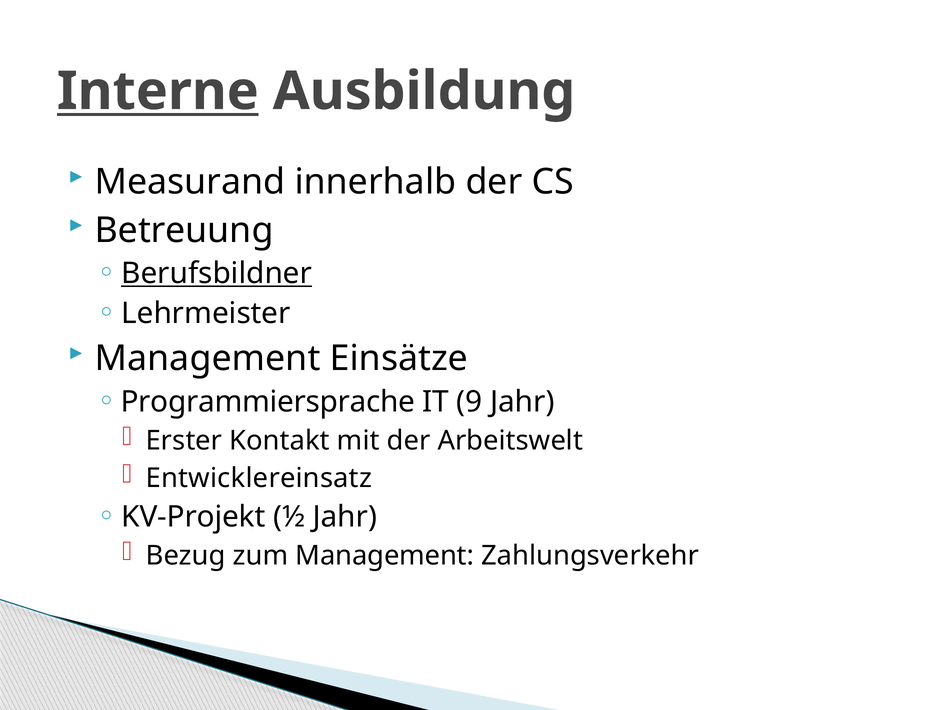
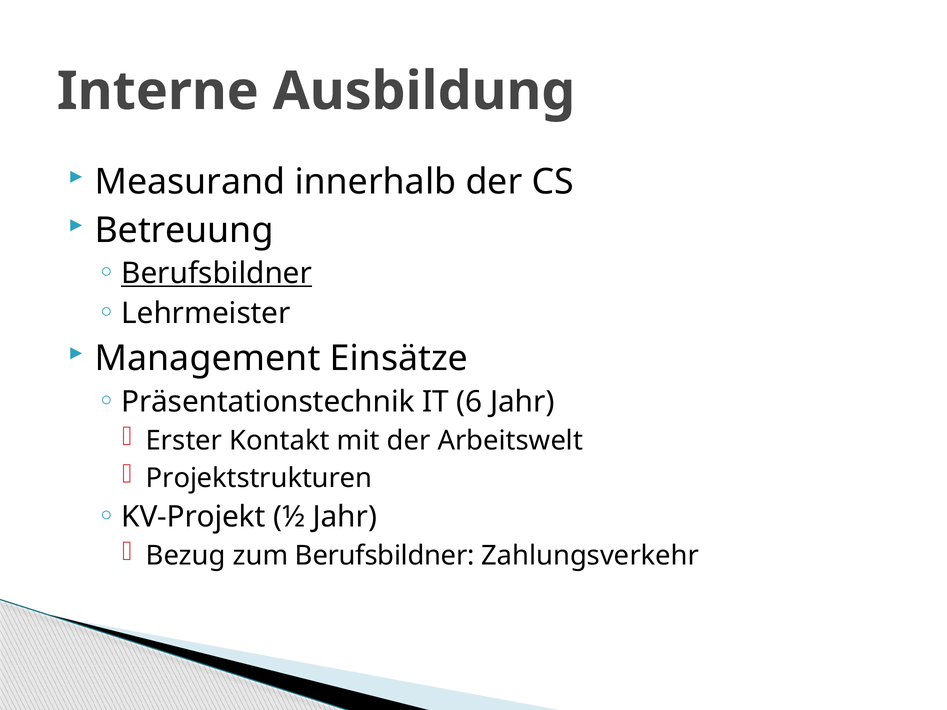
Interne underline: present -> none
Programmiersprache: Programmiersprache -> Präsentationstechnik
9: 9 -> 6
Entwicklereinsatz: Entwicklereinsatz -> Projektstrukturen
zum Management: Management -> Berufsbildner
